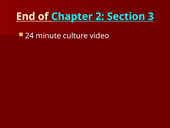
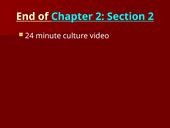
Section 3: 3 -> 2
